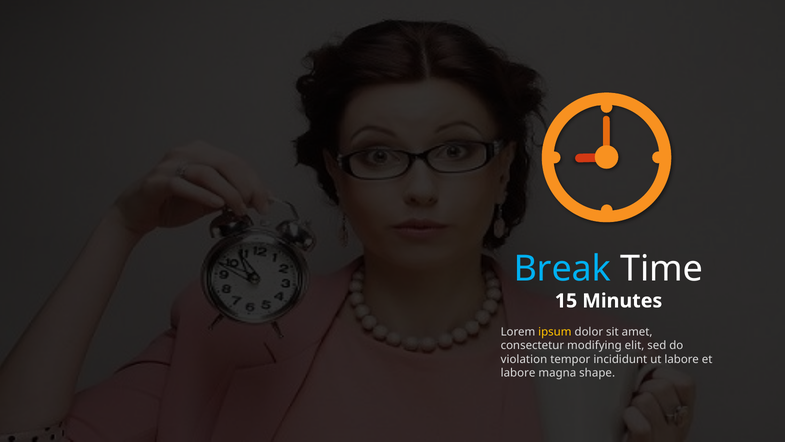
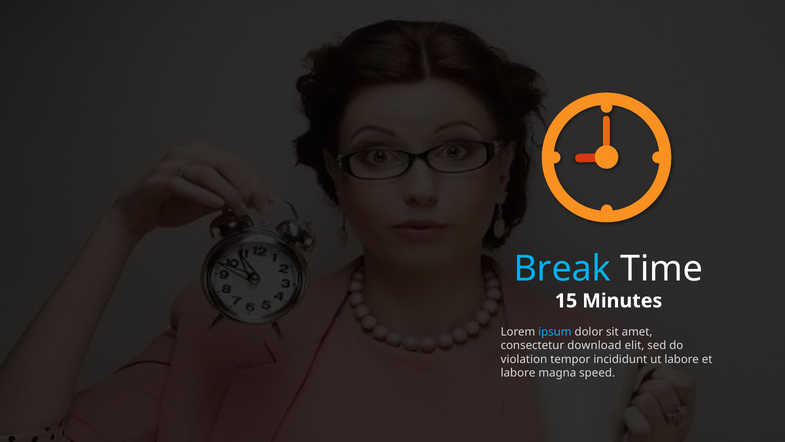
ipsum colour: yellow -> light blue
modifying: modifying -> download
shape: shape -> speed
